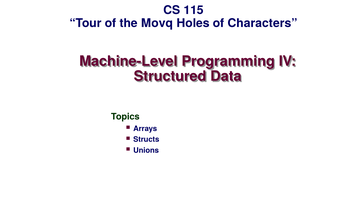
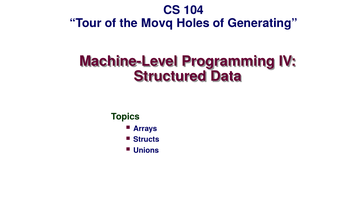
115: 115 -> 104
Characters: Characters -> Generating
